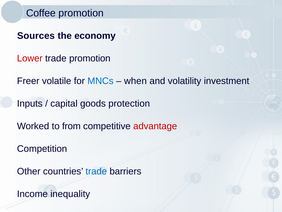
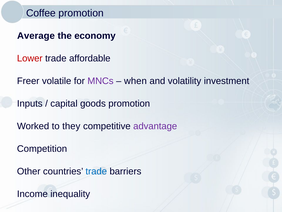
Sources: Sources -> Average
trade promotion: promotion -> affordable
MNCs colour: blue -> purple
goods protection: protection -> promotion
from: from -> they
advantage colour: red -> purple
